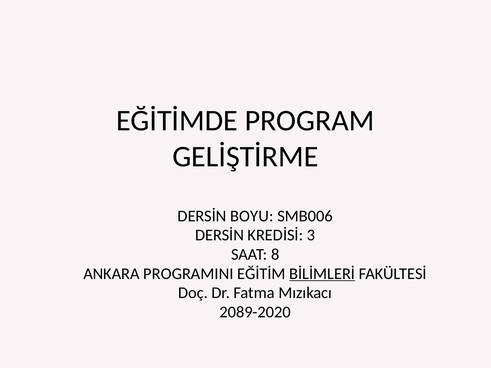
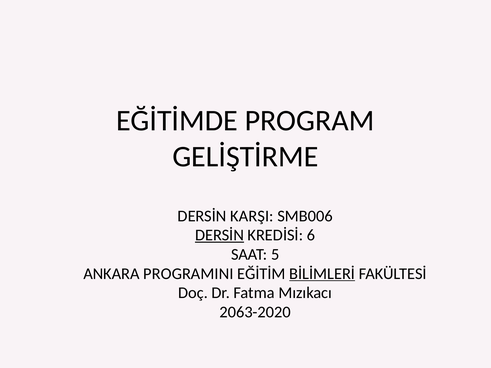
BOYU: BOYU -> KARŞI
DERSİN at (219, 235) underline: none -> present
3: 3 -> 6
8: 8 -> 5
2089-2020: 2089-2020 -> 2063-2020
